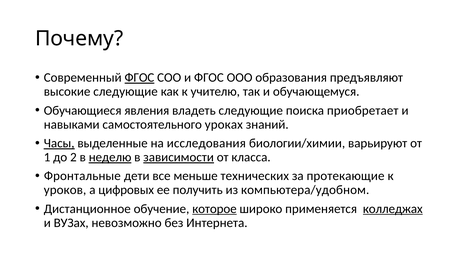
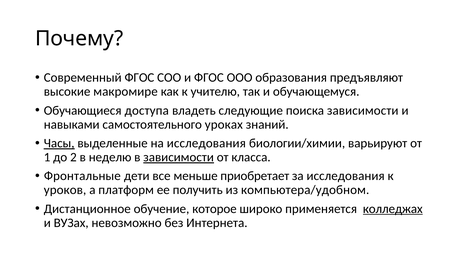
ФГОС at (139, 78) underline: present -> none
высокие следующие: следующие -> макромире
явления: явления -> доступа
поиска приобретает: приобретает -> зависимости
неделю underline: present -> none
технических: технических -> приобретает
за протекающие: протекающие -> исследования
цифровых: цифровых -> платформ
которое underline: present -> none
